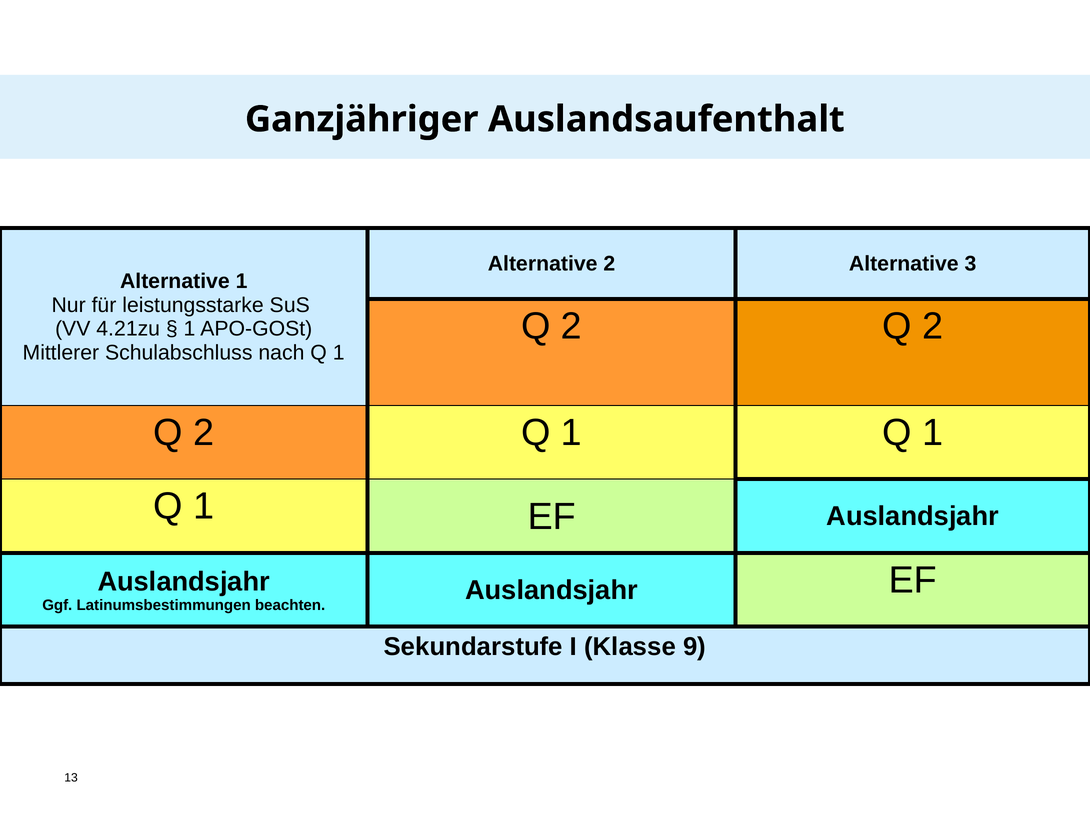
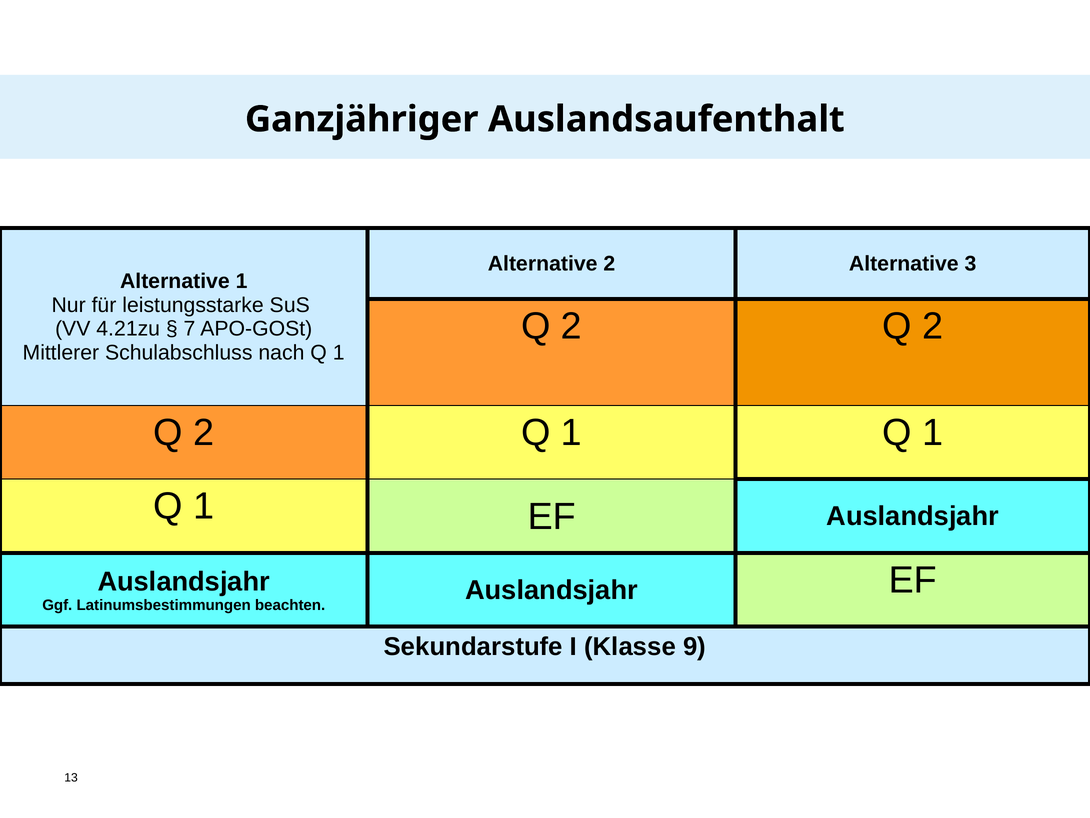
1 at (189, 329): 1 -> 7
